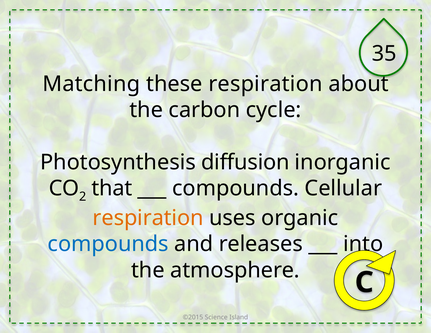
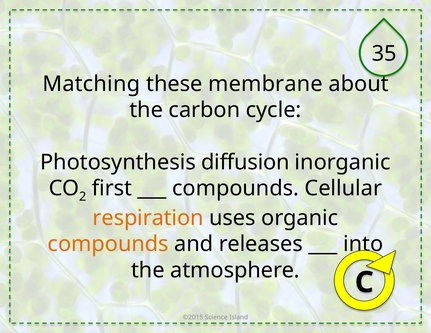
these respiration: respiration -> membrane
that: that -> first
compounds at (108, 244) colour: blue -> orange
